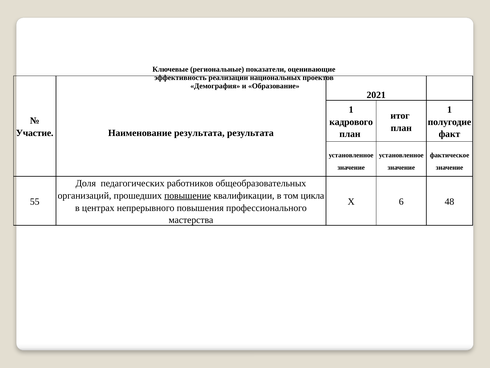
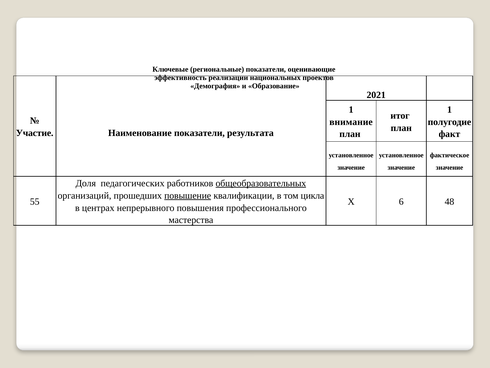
кадрового: кадрового -> внимание
Наименование результата: результата -> показатели
общеобразовательных underline: none -> present
